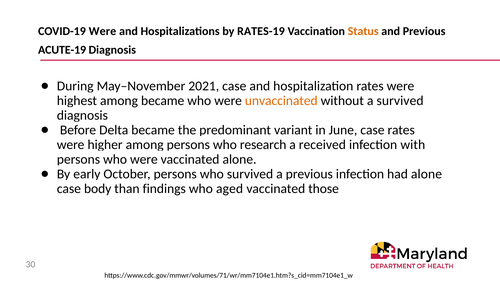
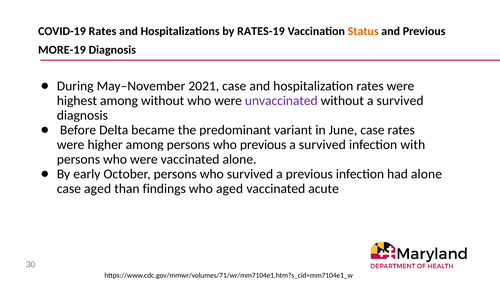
COVID-19 Were: Were -> Rates
ACUTE-19: ACUTE-19 -> MORE-19
among became: became -> without
unvaccinated colour: orange -> purple
research at (263, 145): research -> previous
received at (322, 145): received -> survived
case body: body -> aged
those: those -> acute
